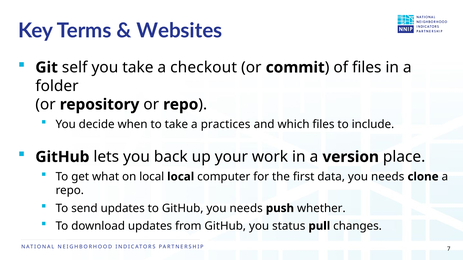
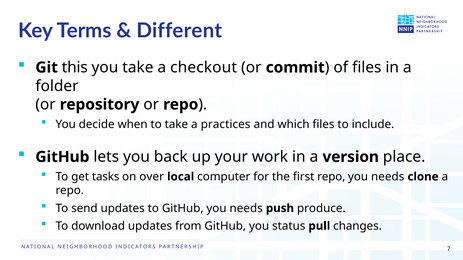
Websites: Websites -> Different
self: self -> this
what: what -> tasks
on local: local -> over
first data: data -> repo
whether: whether -> produce
